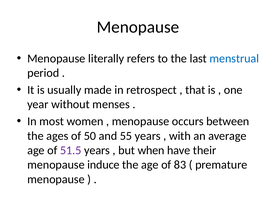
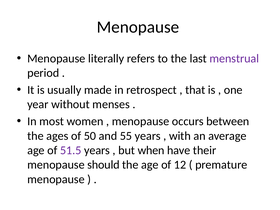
menstrual colour: blue -> purple
induce: induce -> should
83: 83 -> 12
